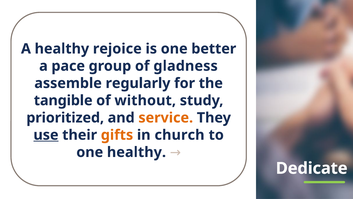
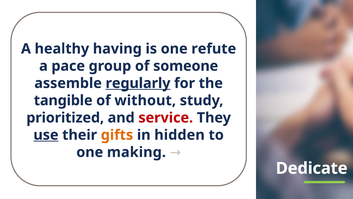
rejoice: rejoice -> having
better: better -> refute
gladness: gladness -> someone
regularly underline: none -> present
service colour: orange -> red
church: church -> hidden
one healthy: healthy -> making
